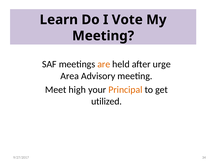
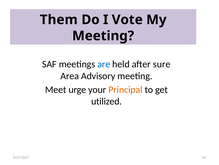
Learn: Learn -> Them
are colour: orange -> blue
urge: urge -> sure
high: high -> urge
